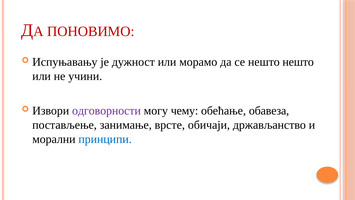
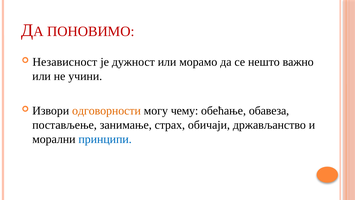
Испуњавању: Испуњавању -> Независност
нешто нешто: нешто -> важно
одговорности colour: purple -> orange
врсте: врсте -> страх
